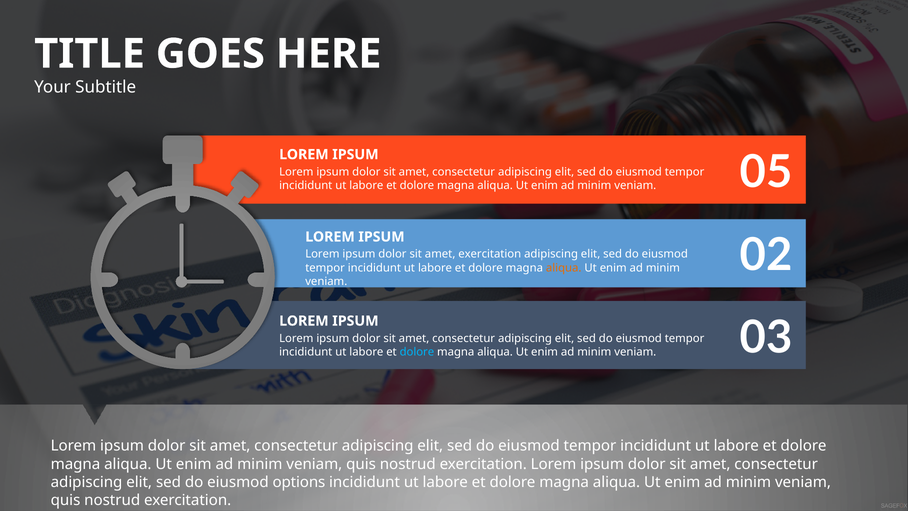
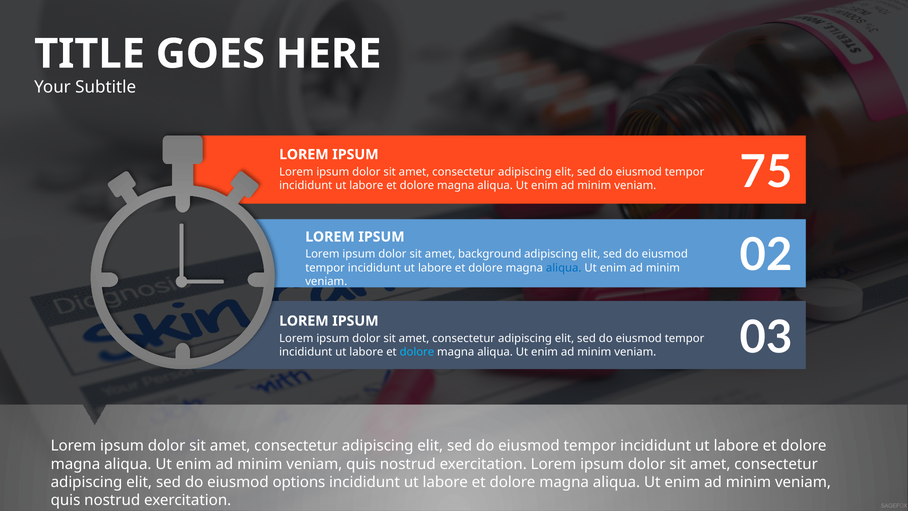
05: 05 -> 75
amet exercitation: exercitation -> background
aliqua at (564, 268) colour: orange -> blue
